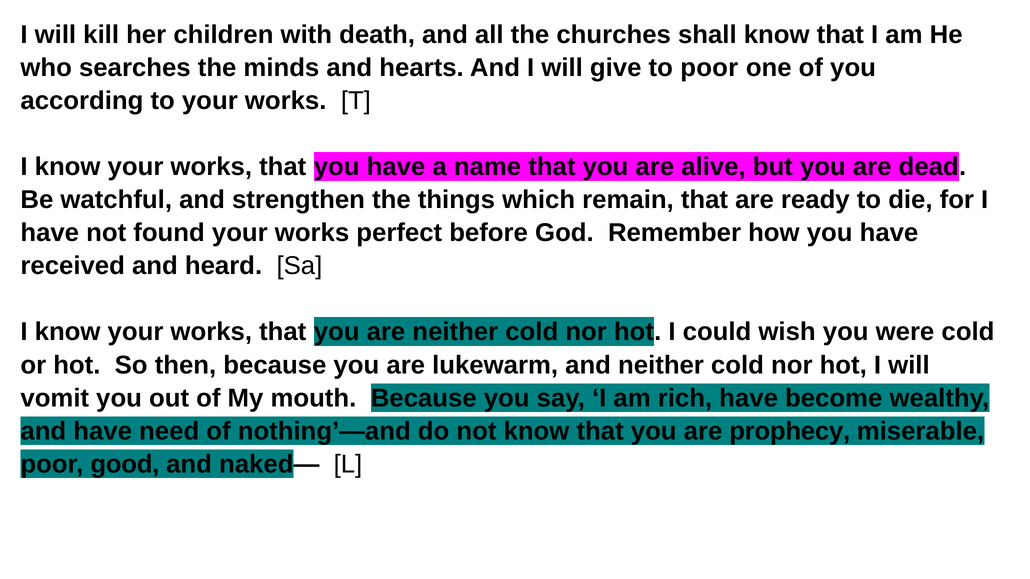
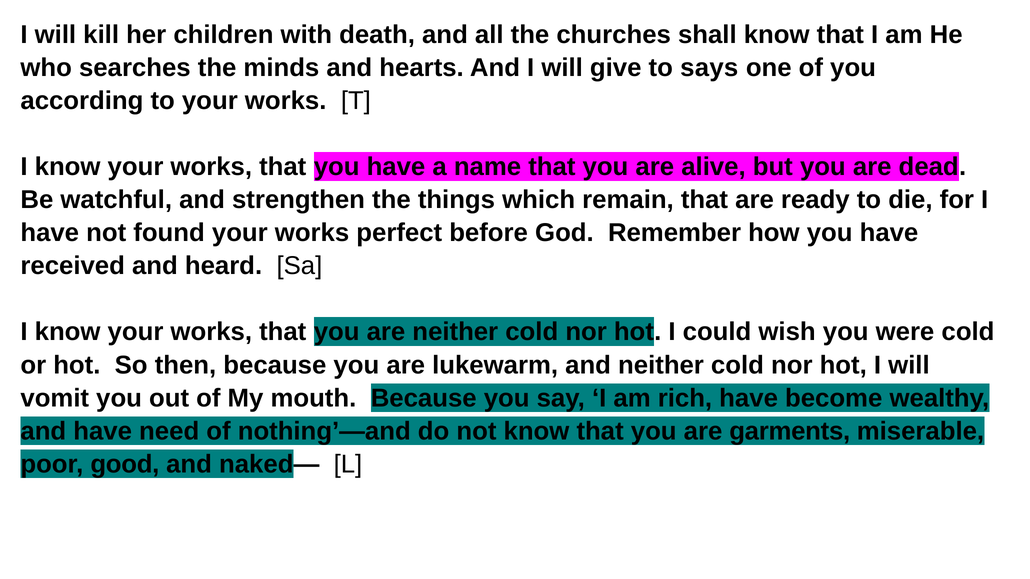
to poor: poor -> says
prophecy: prophecy -> garments
